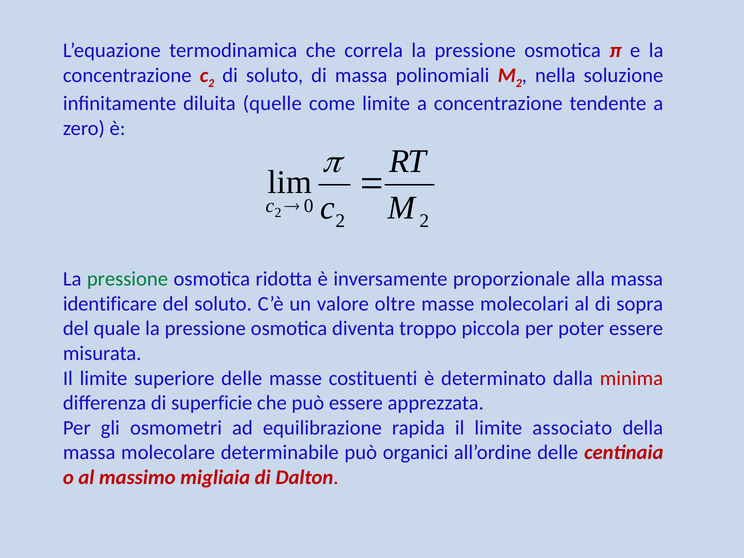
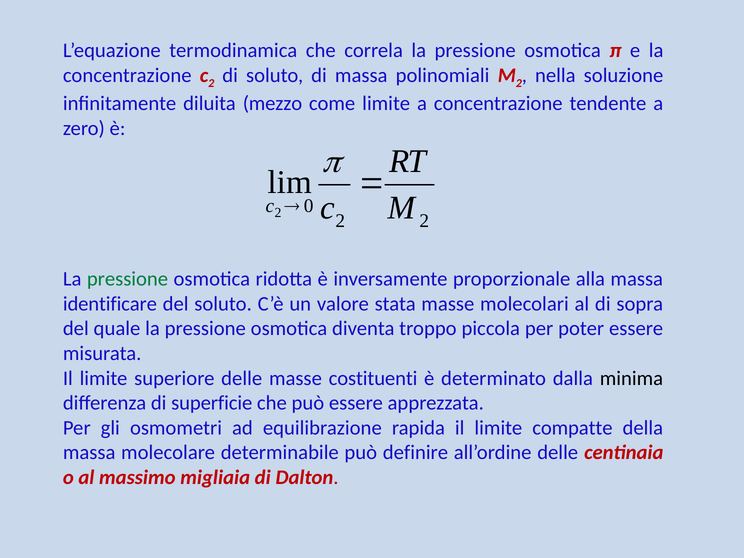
quelle: quelle -> mezzo
oltre: oltre -> stata
minima colour: red -> black
associato: associato -> compatte
organici: organici -> definire
